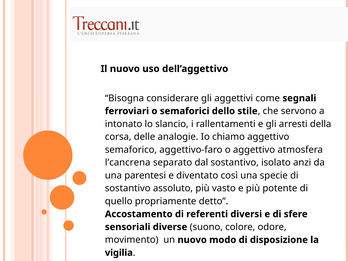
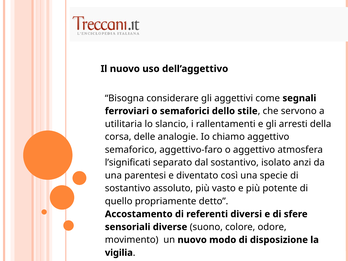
intonato: intonato -> utilitaria
l’cancrena: l’cancrena -> l’significati
